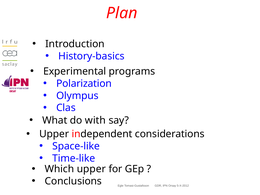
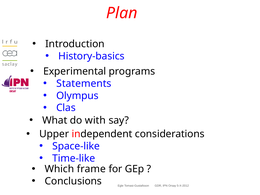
Polarization: Polarization -> Statements
Which upper: upper -> frame
